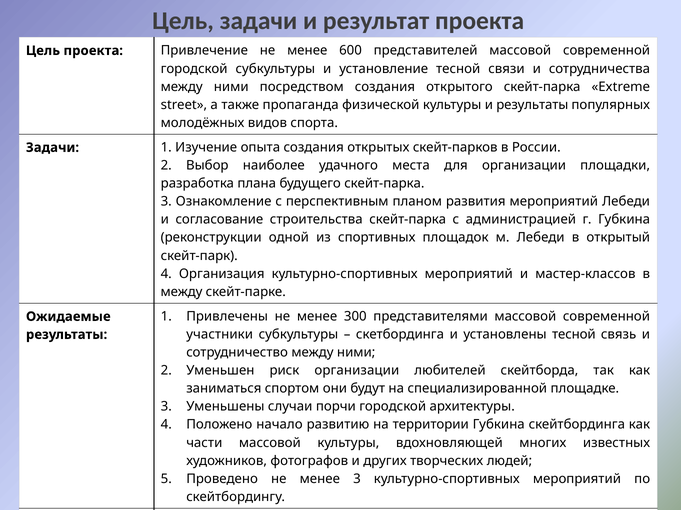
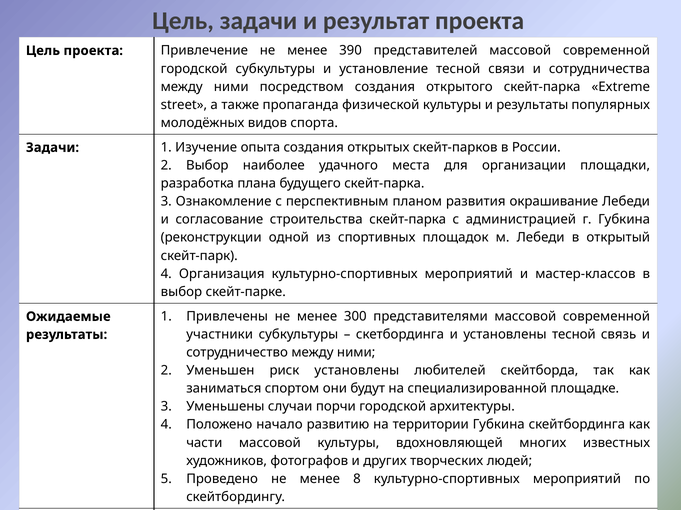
600: 600 -> 390
развития мероприятий: мероприятий -> окрашивание
между at (181, 292): между -> выбор
риск организации: организации -> установлены
менее 3: 3 -> 8
